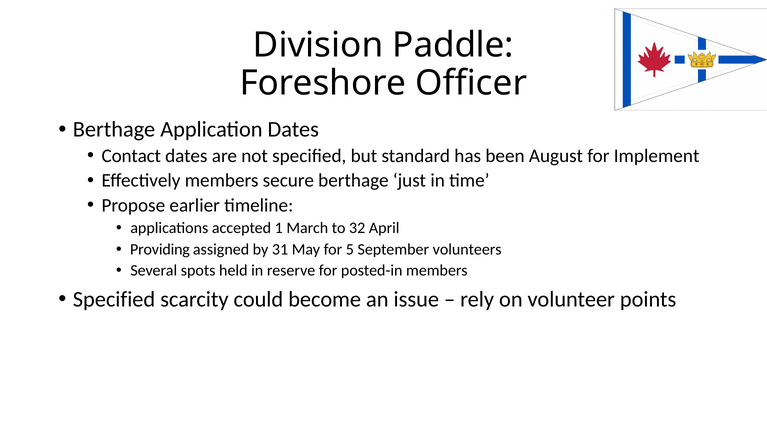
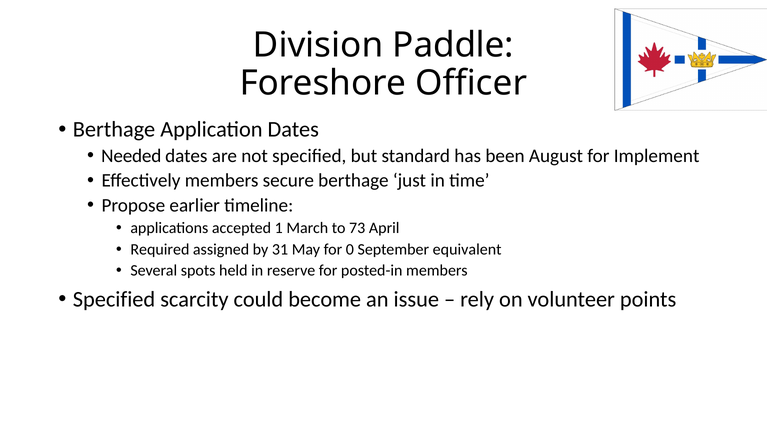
Contact: Contact -> Needed
32: 32 -> 73
Providing: Providing -> Required
5: 5 -> 0
volunteers: volunteers -> equivalent
